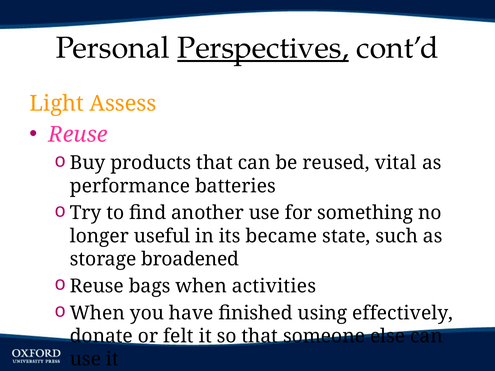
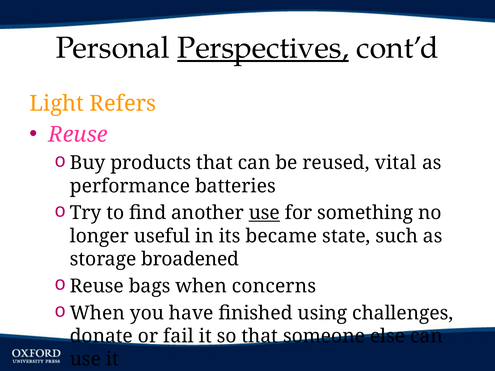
Assess: Assess -> Refers
use at (264, 213) underline: none -> present
activities: activities -> concerns
effectively: effectively -> challenges
felt: felt -> fail
